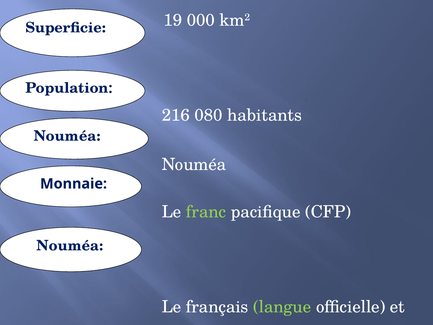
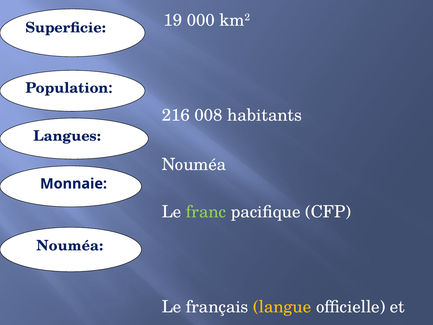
080: 080 -> 008
Nouméa at (67, 136): Nouméa -> Langues
langue colour: light green -> yellow
